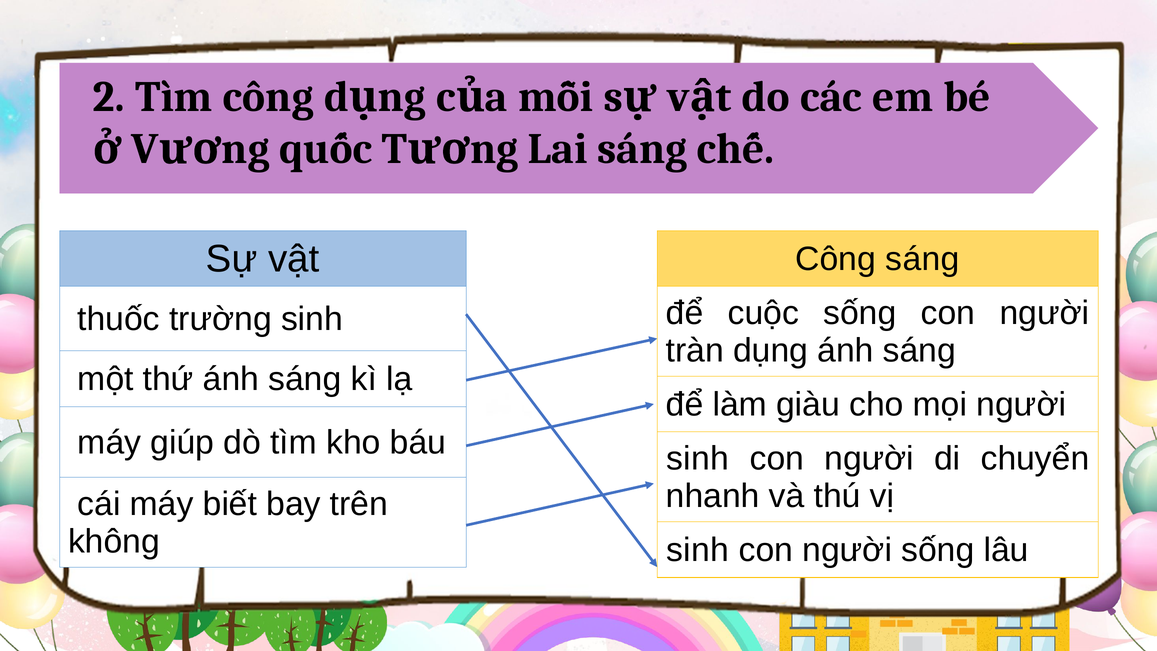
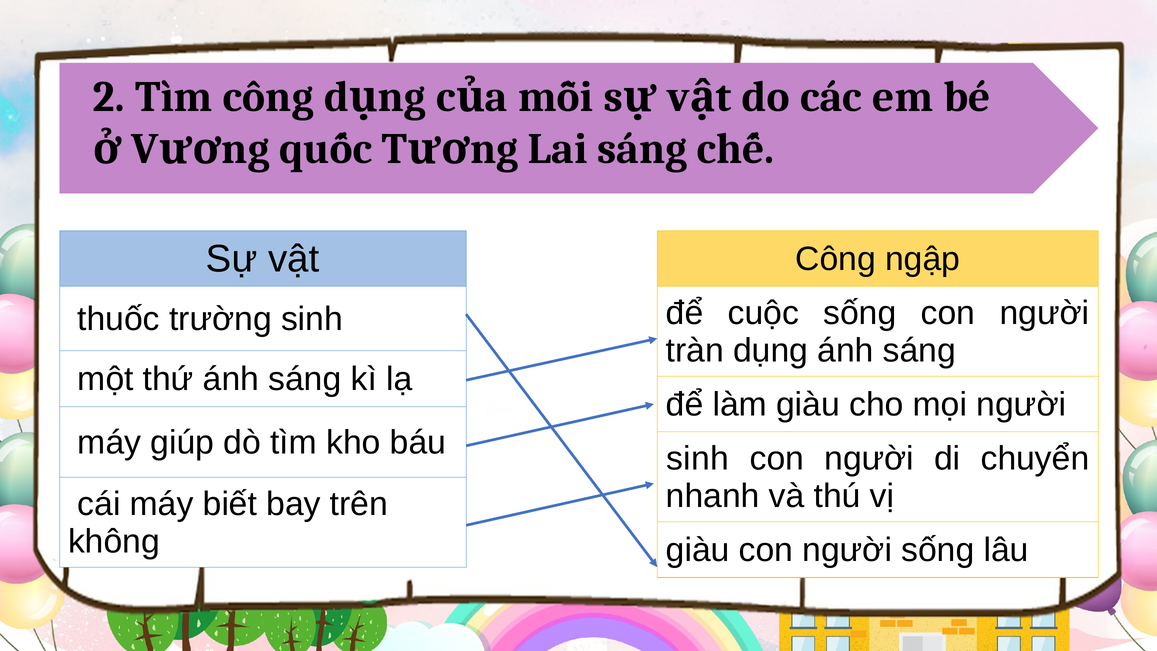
Công sáng: sáng -> ngập
sinh at (698, 550): sinh -> giàu
